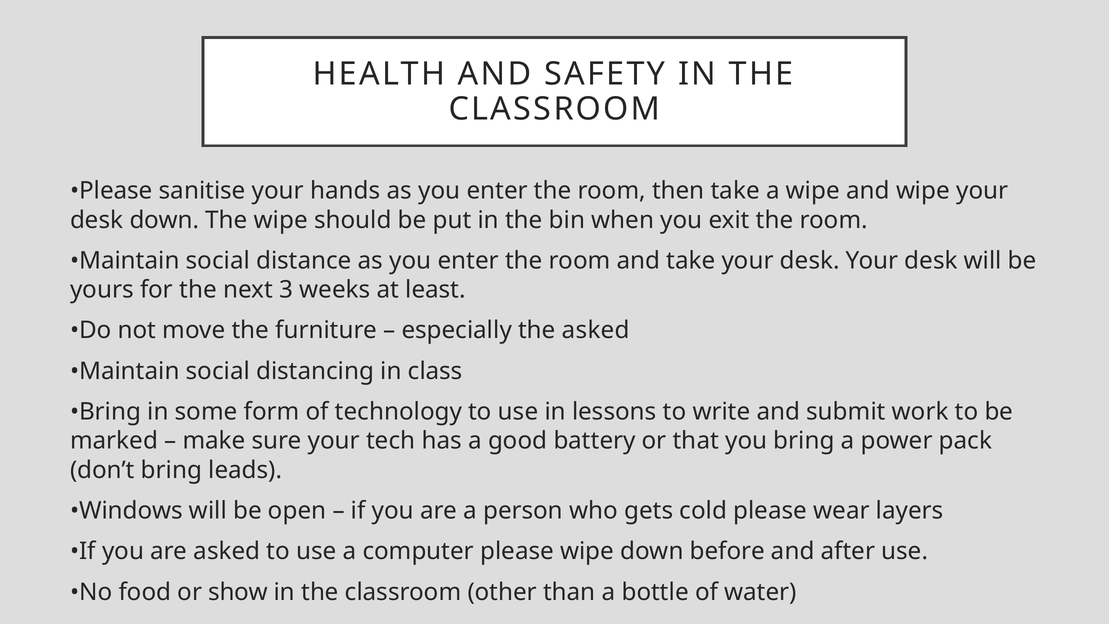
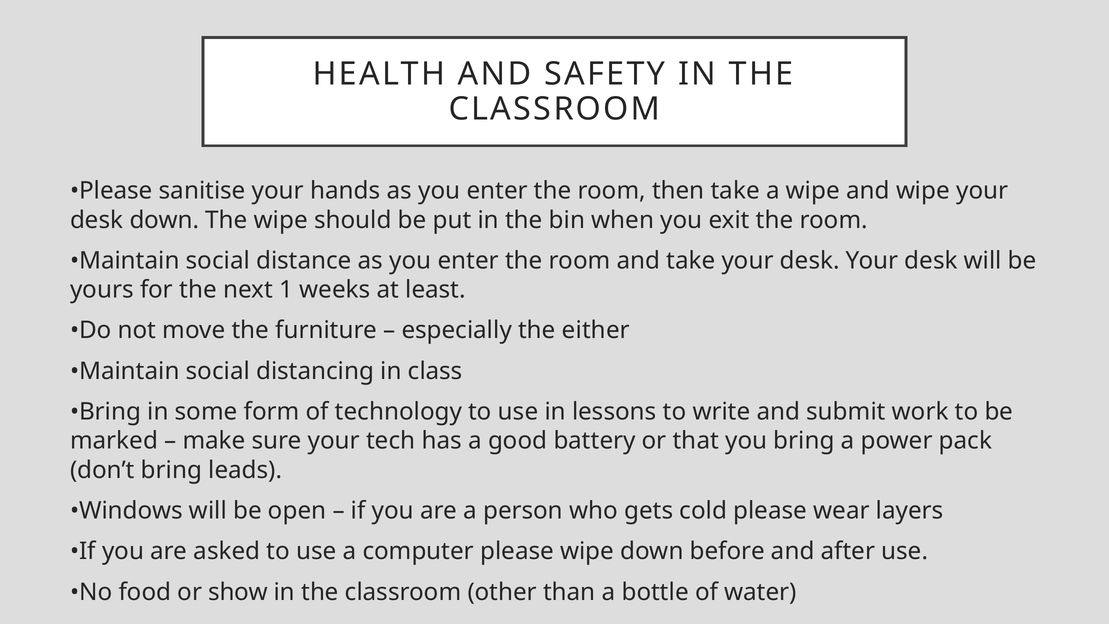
3: 3 -> 1
the asked: asked -> either
